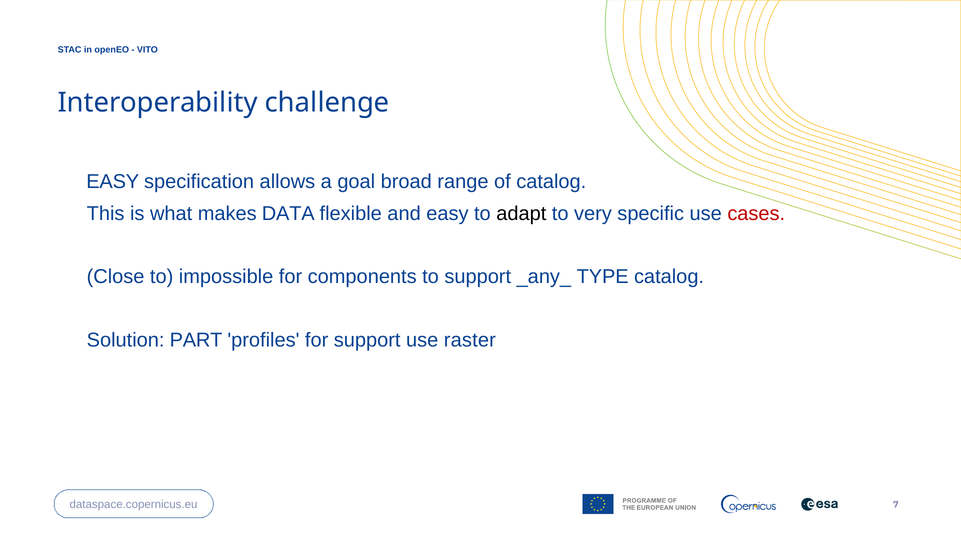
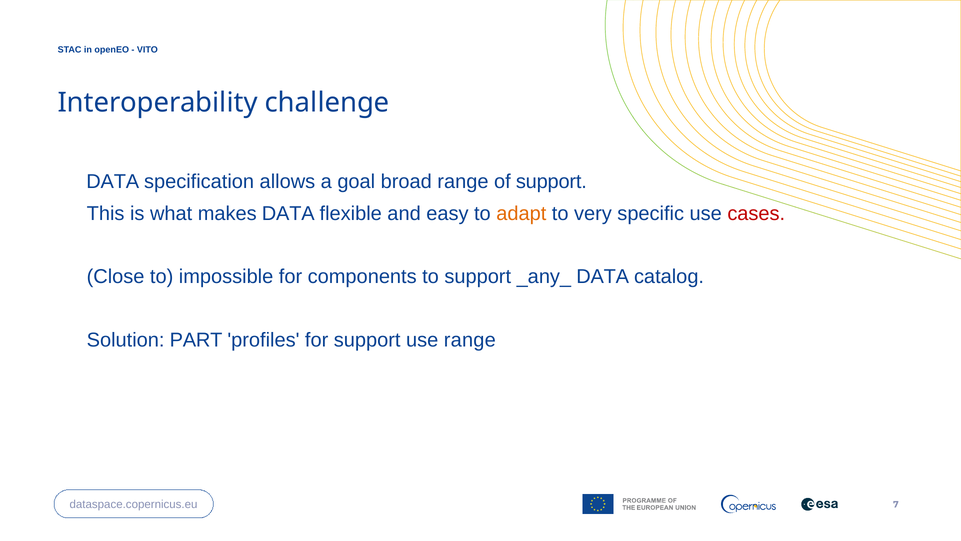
EASY at (113, 182): EASY -> DATA
of catalog: catalog -> support
adapt colour: black -> orange
_any_ TYPE: TYPE -> DATA
use raster: raster -> range
